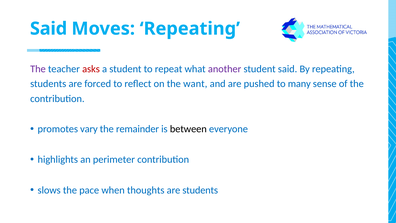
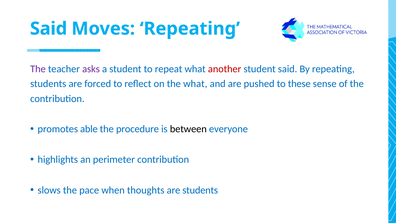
asks colour: red -> purple
another colour: purple -> red
the want: want -> what
many: many -> these
vary: vary -> able
remainder: remainder -> procedure
